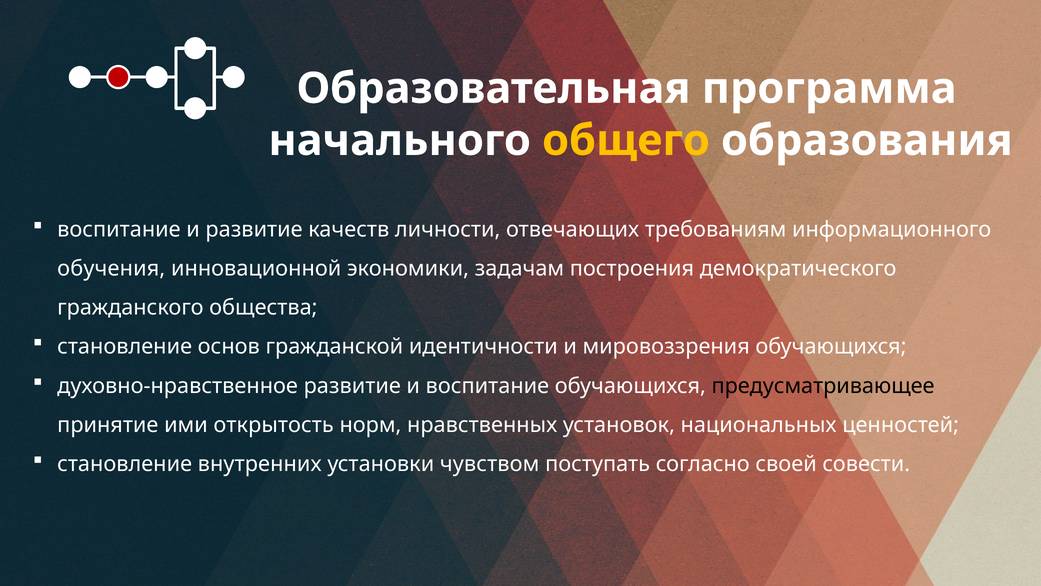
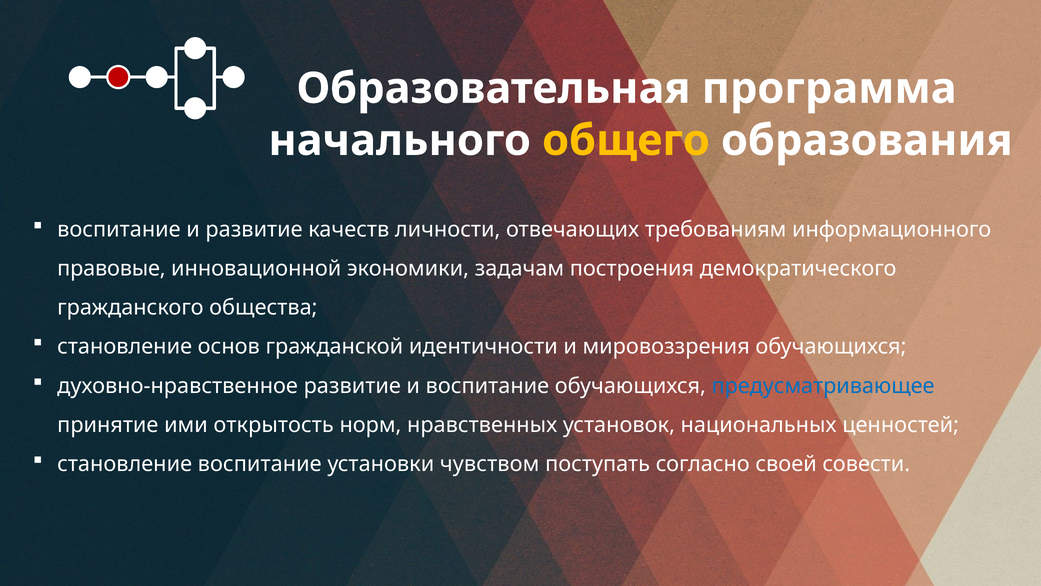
обучения: обучения -> правовые
предусматривающее colour: black -> blue
становление внутренних: внутренних -> воспитание
